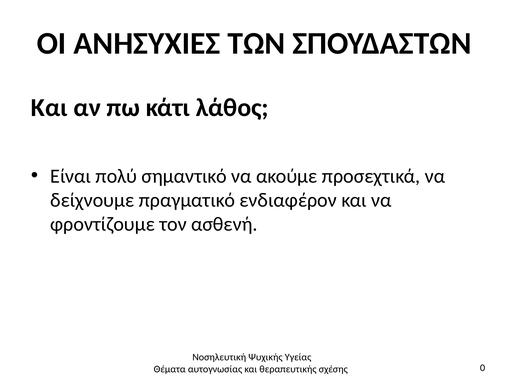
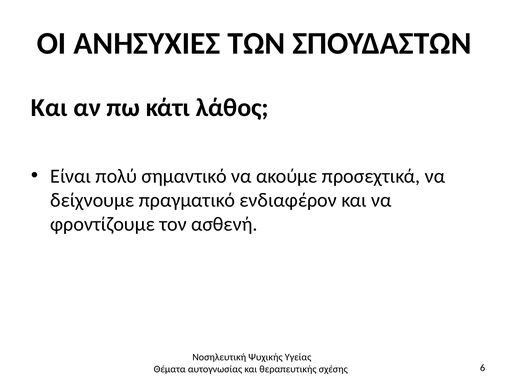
0: 0 -> 6
